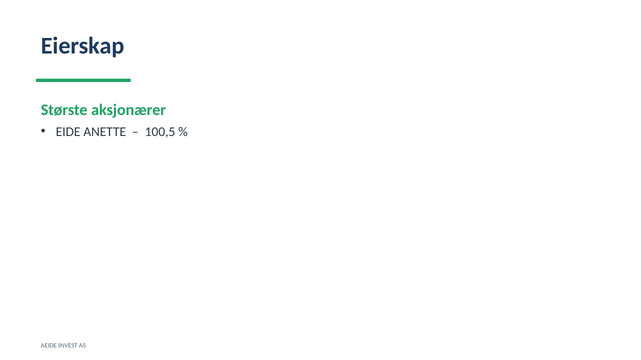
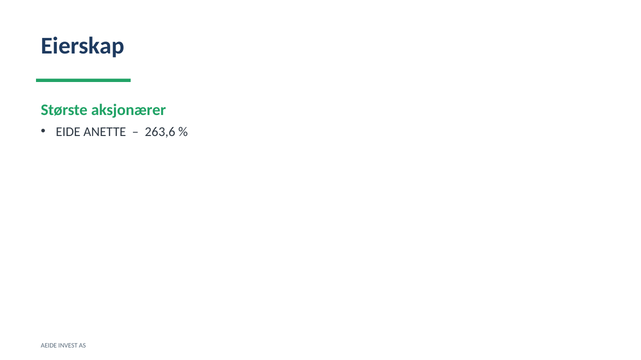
100,5: 100,5 -> 263,6
